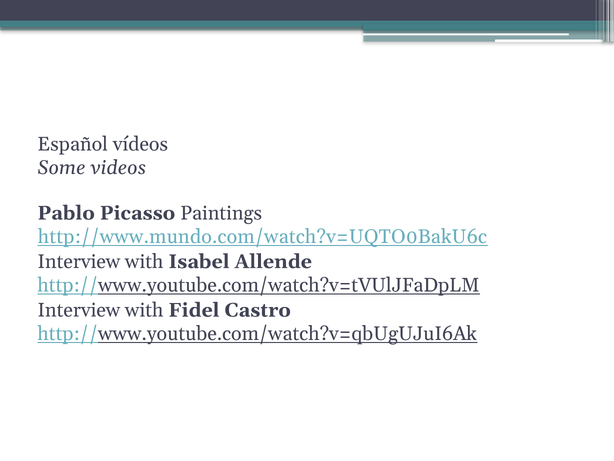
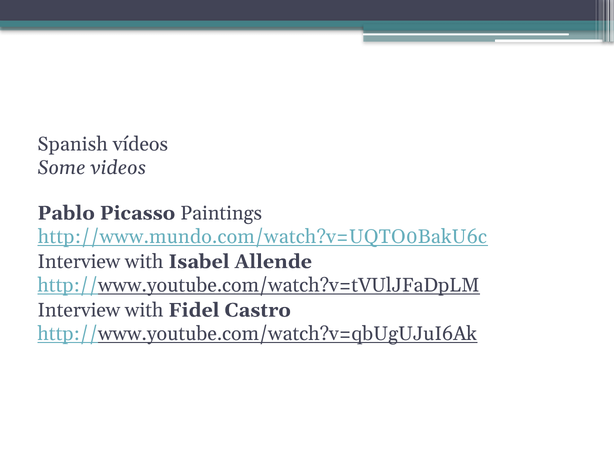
Español: Español -> Spanish
